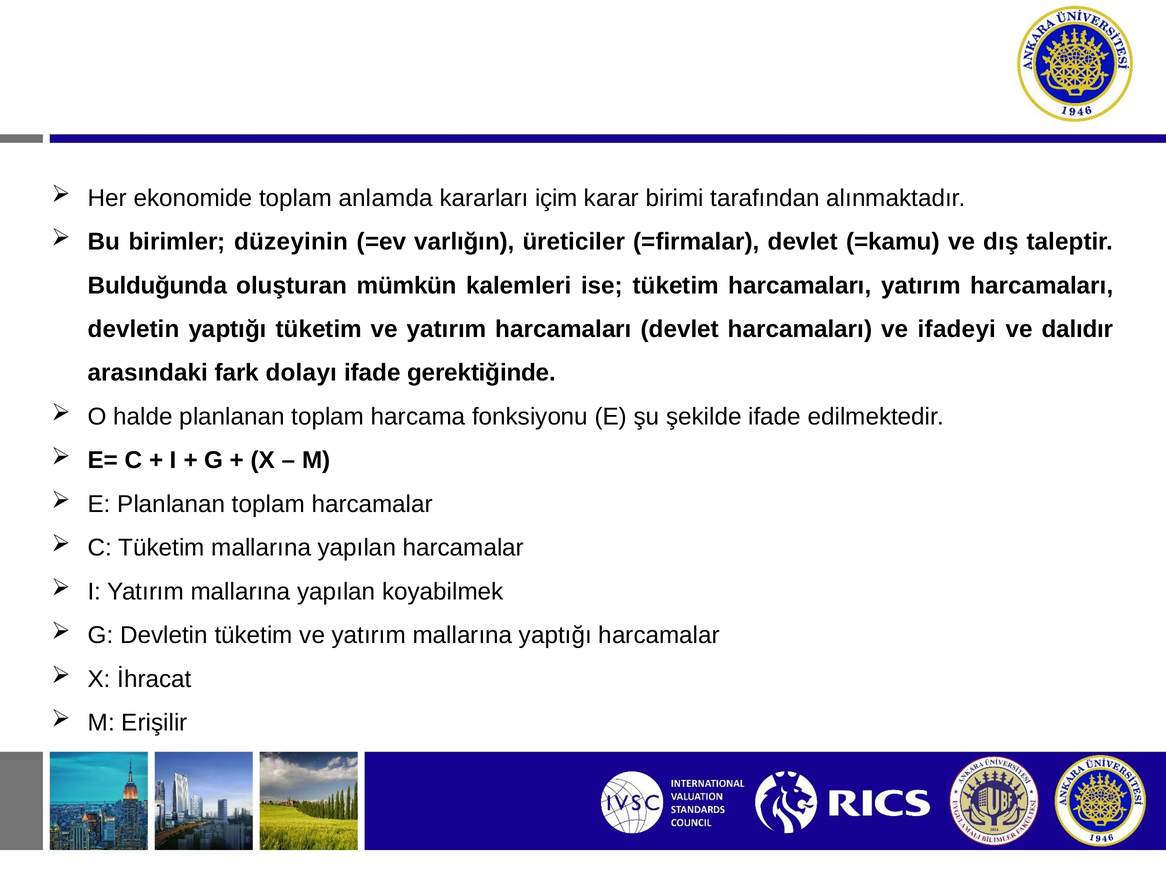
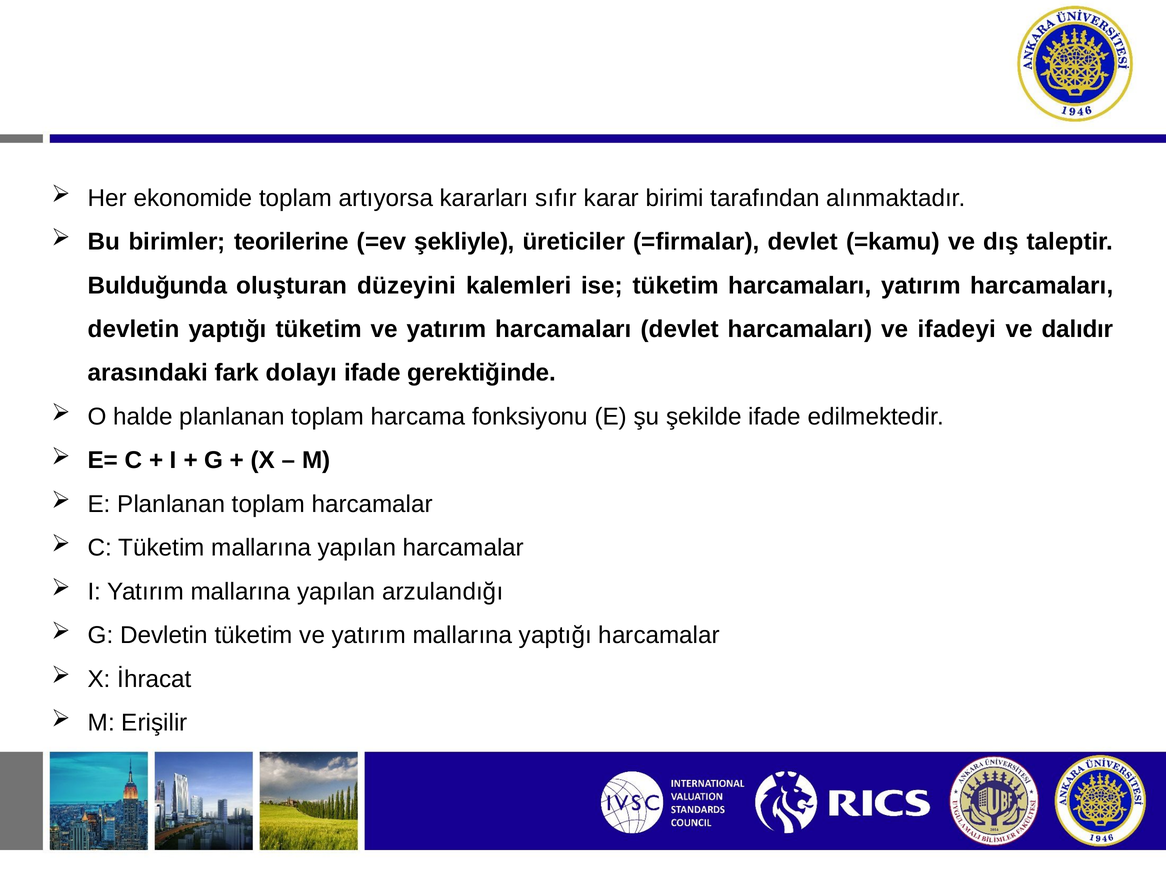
anlamda: anlamda -> artıyorsa
içim: içim -> sıfır
düzeyinin: düzeyinin -> teorilerine
varlığın: varlığın -> şekliyle
mümkün: mümkün -> düzeyini
koyabilmek: koyabilmek -> arzulandığı
